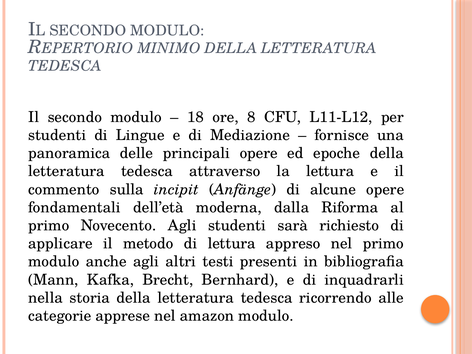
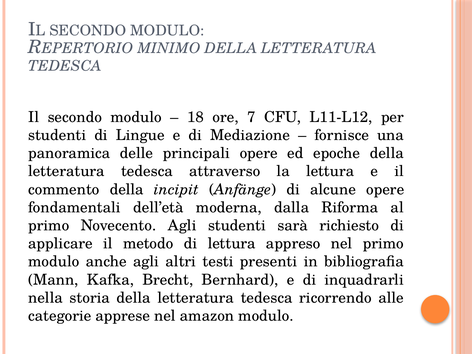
8: 8 -> 7
commento sulla: sulla -> della
